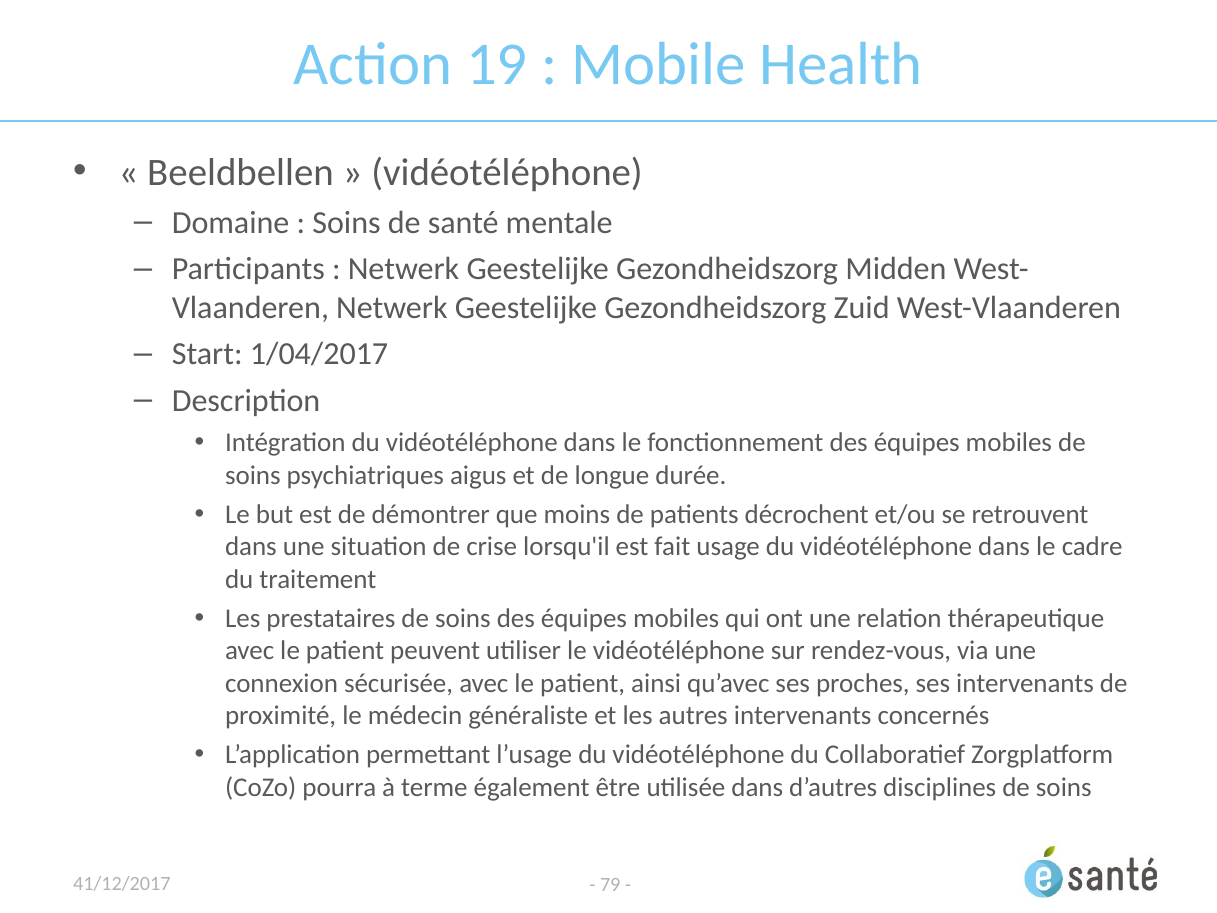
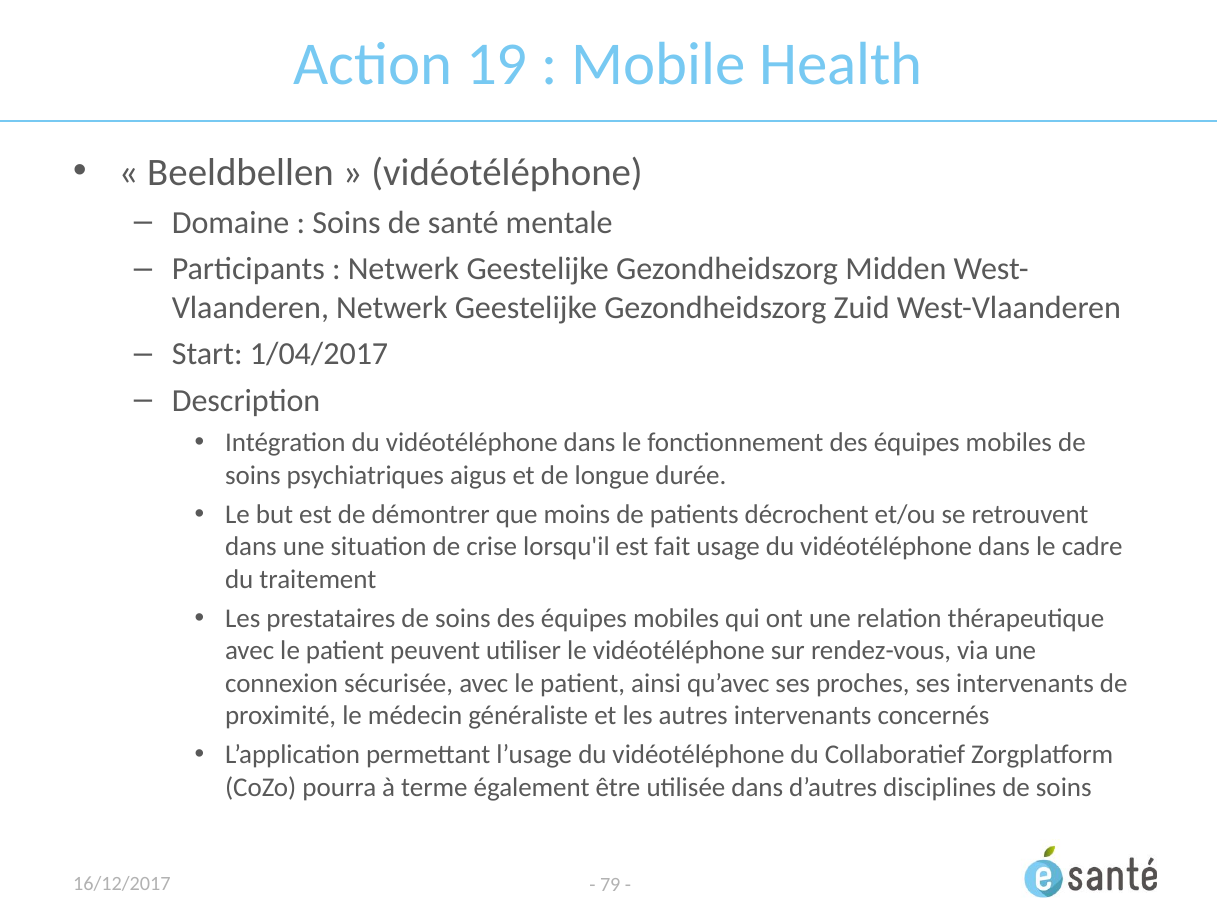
41/12/2017: 41/12/2017 -> 16/12/2017
